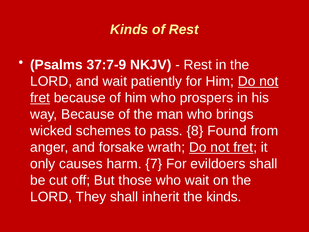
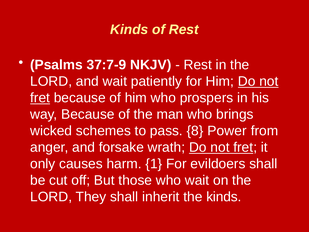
Found: Found -> Power
7: 7 -> 1
